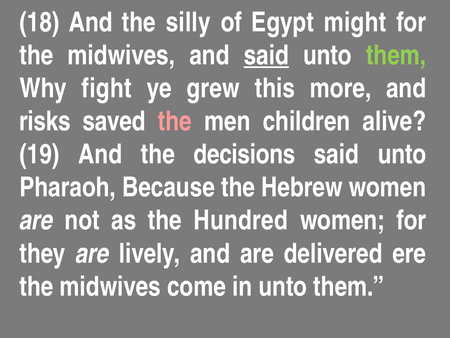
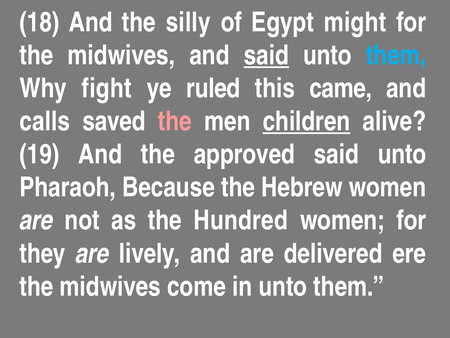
them at (396, 55) colour: light green -> light blue
grew: grew -> ruled
more: more -> came
risks: risks -> calls
children underline: none -> present
decisions: decisions -> approved
